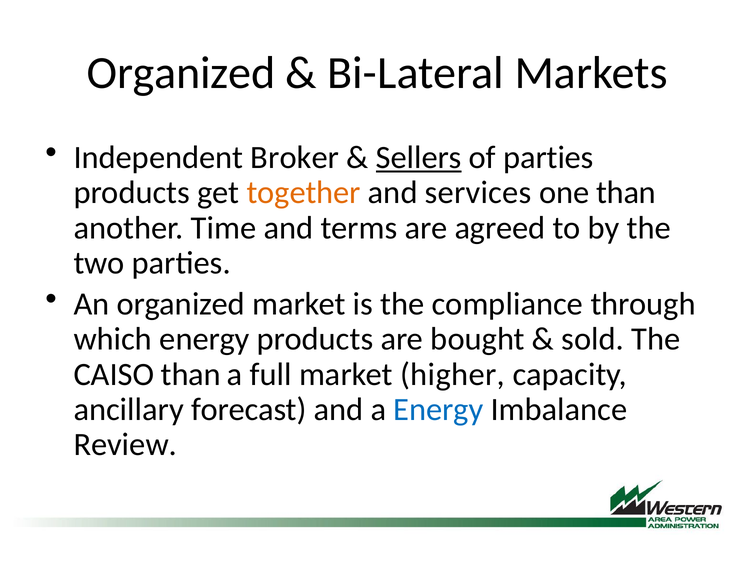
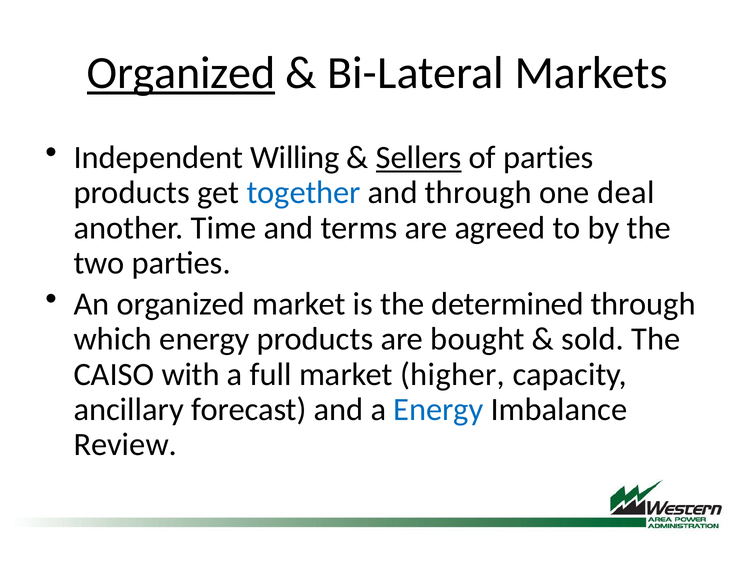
Organized at (181, 73) underline: none -> present
Broker: Broker -> Willing
together colour: orange -> blue
and services: services -> through
one than: than -> deal
compliance: compliance -> determined
CAISO than: than -> with
